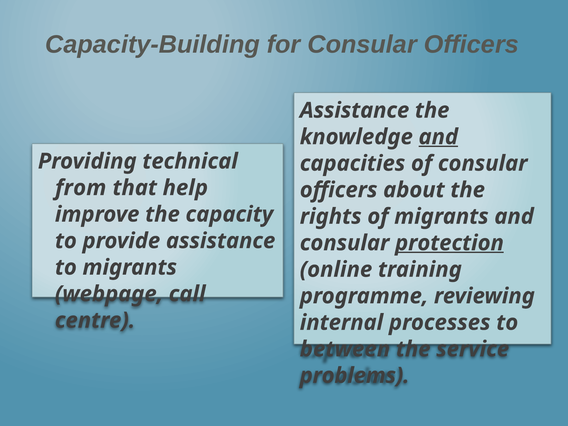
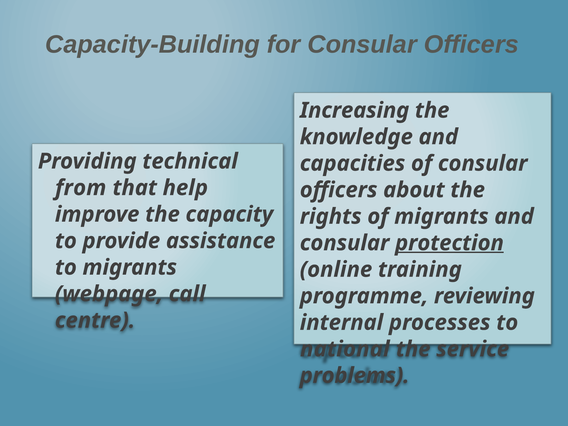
Assistance at (355, 110): Assistance -> Increasing
and at (438, 137) underline: present -> none
between: between -> national
